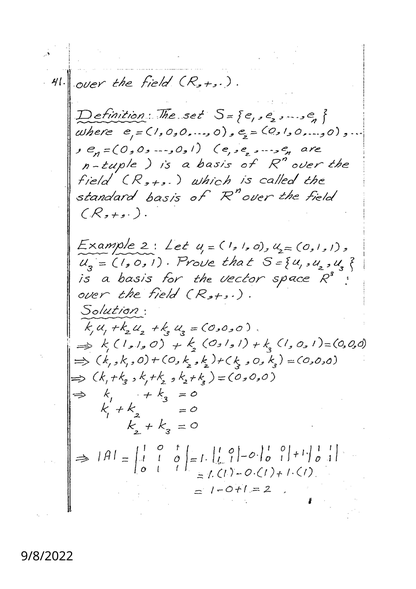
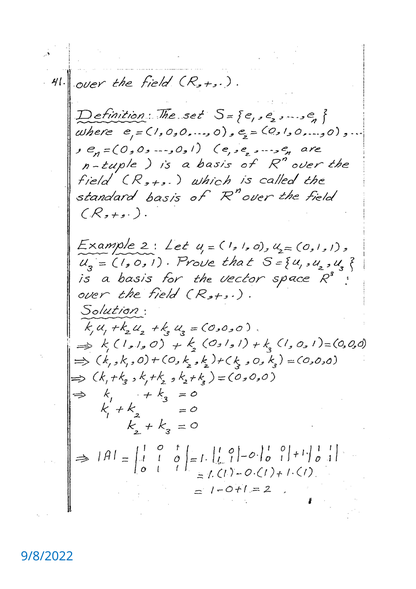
9/8/2022 colour: black -> blue
